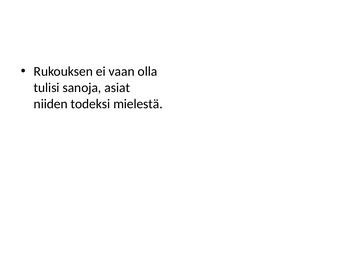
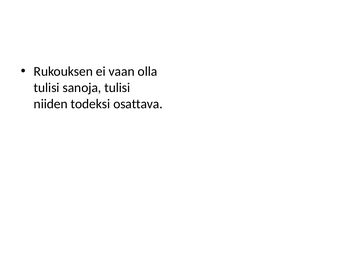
sanoja asiat: asiat -> tulisi
mielestä: mielestä -> osattava
